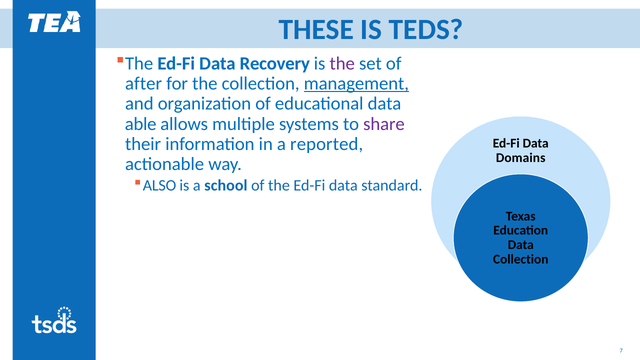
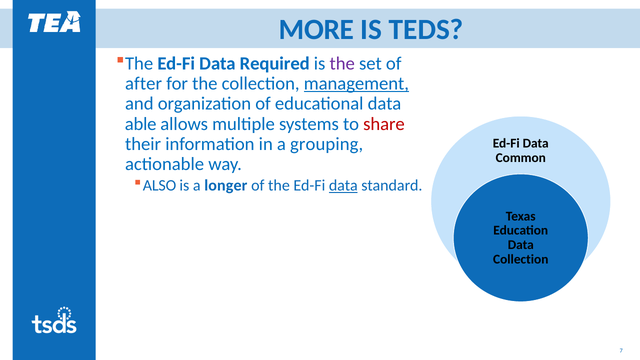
THESE: THESE -> MORE
Recovery: Recovery -> Required
share colour: purple -> red
reported: reported -> grouping
Domains: Domains -> Common
school: school -> longer
data at (343, 186) underline: none -> present
